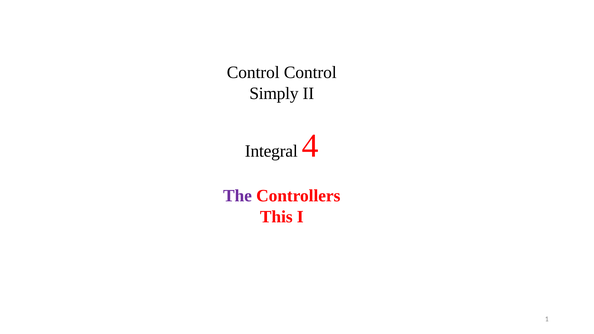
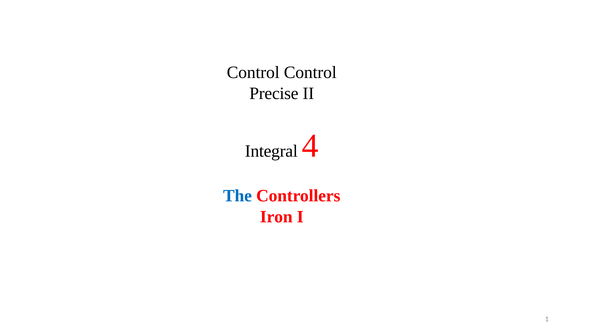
Simply: Simply -> Precise
The colour: purple -> blue
This: This -> Iron
